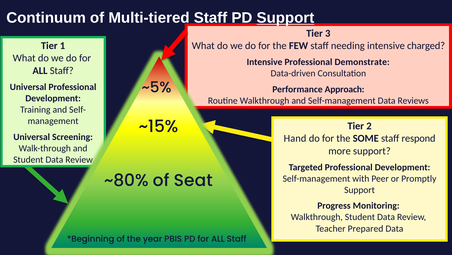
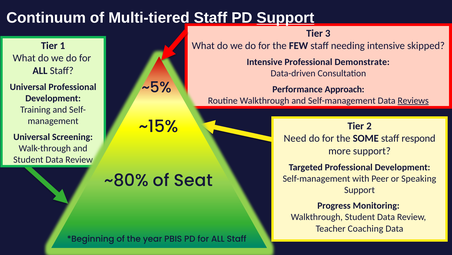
charged: charged -> skipped
Reviews underline: none -> present
Hand: Hand -> Need
Promptly: Promptly -> Speaking
Prepared: Prepared -> Coaching
